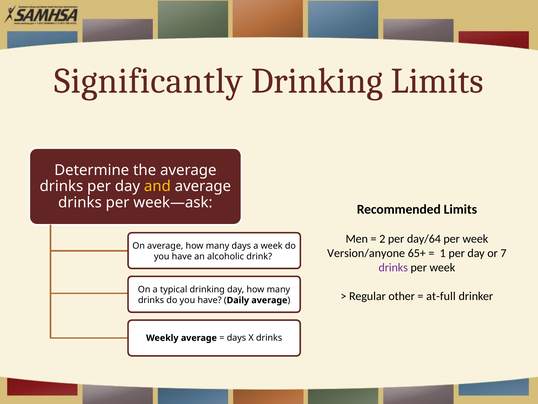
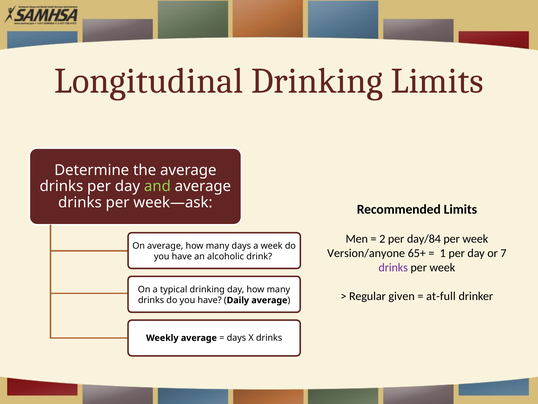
Significantly: Significantly -> Longitudinal
and colour: yellow -> light green
day/64: day/64 -> day/84
other: other -> given
